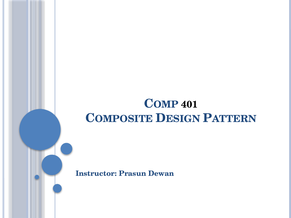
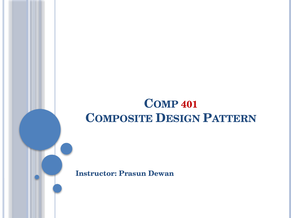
401 colour: black -> red
